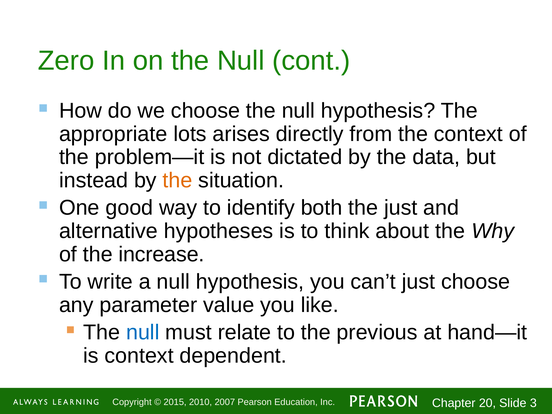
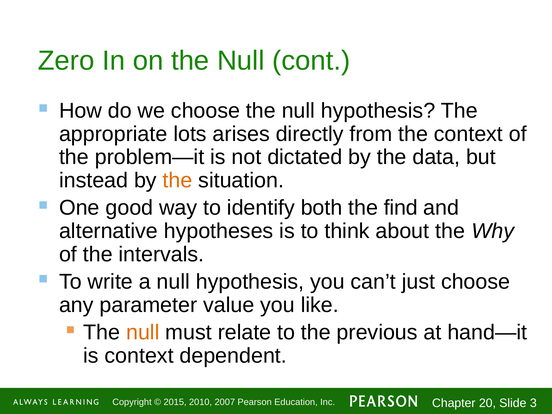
the just: just -> find
increase: increase -> intervals
null at (143, 332) colour: blue -> orange
